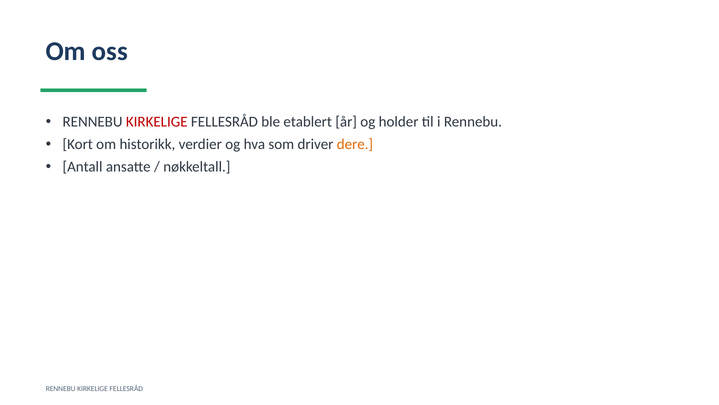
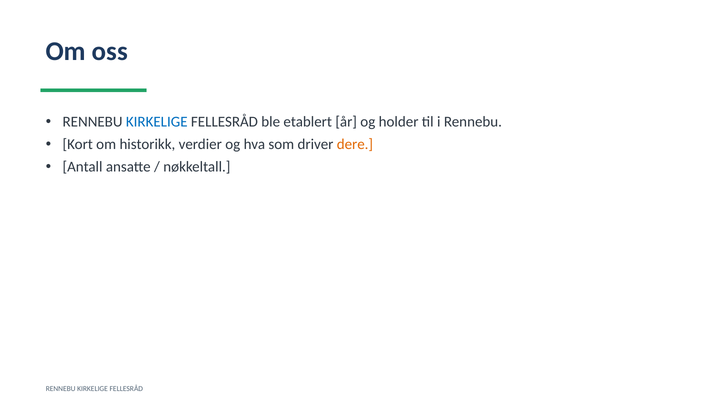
KIRKELIGE at (157, 122) colour: red -> blue
